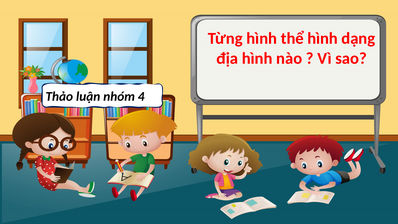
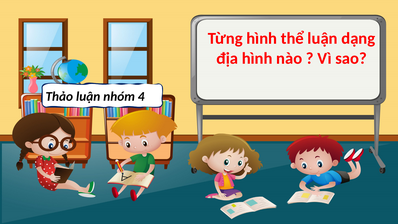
thể hình: hình -> luận
